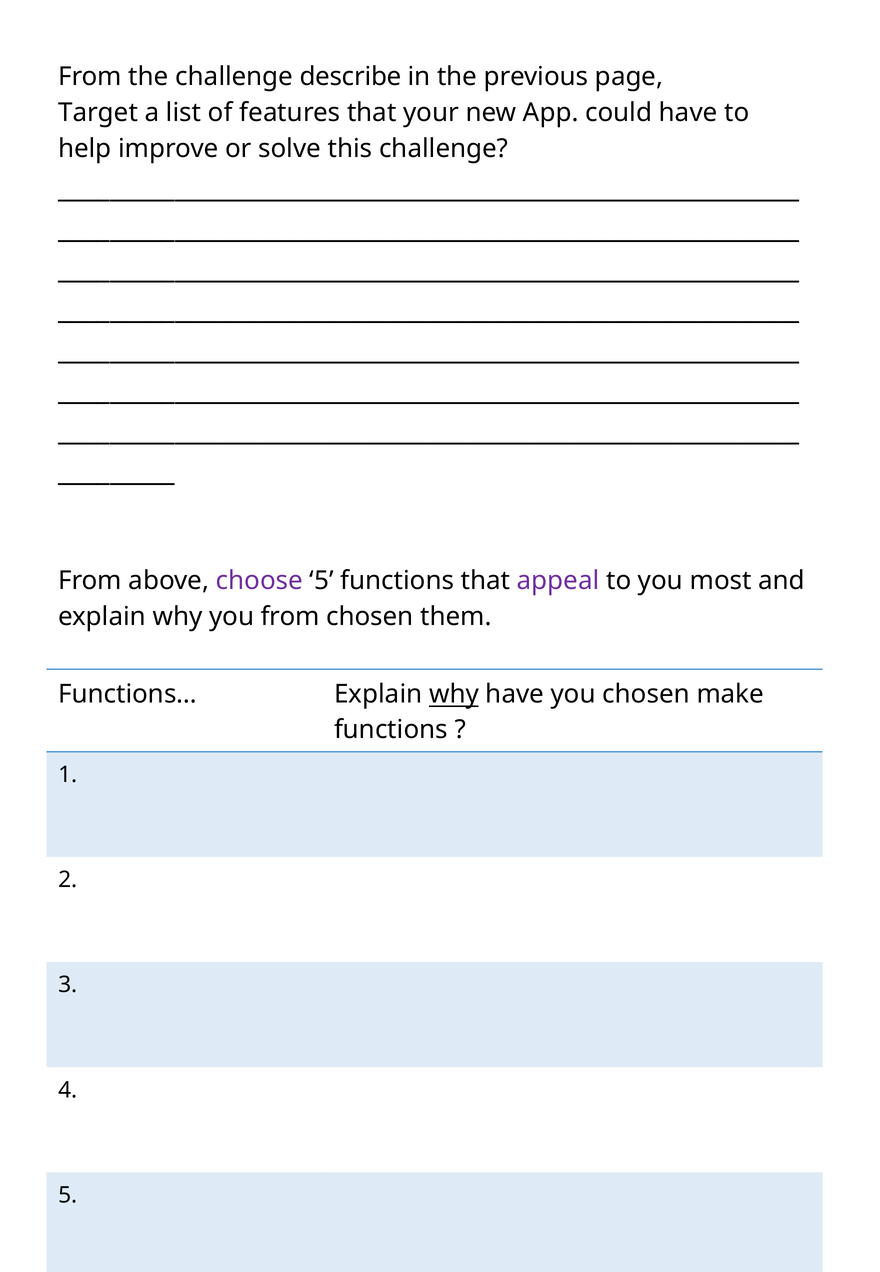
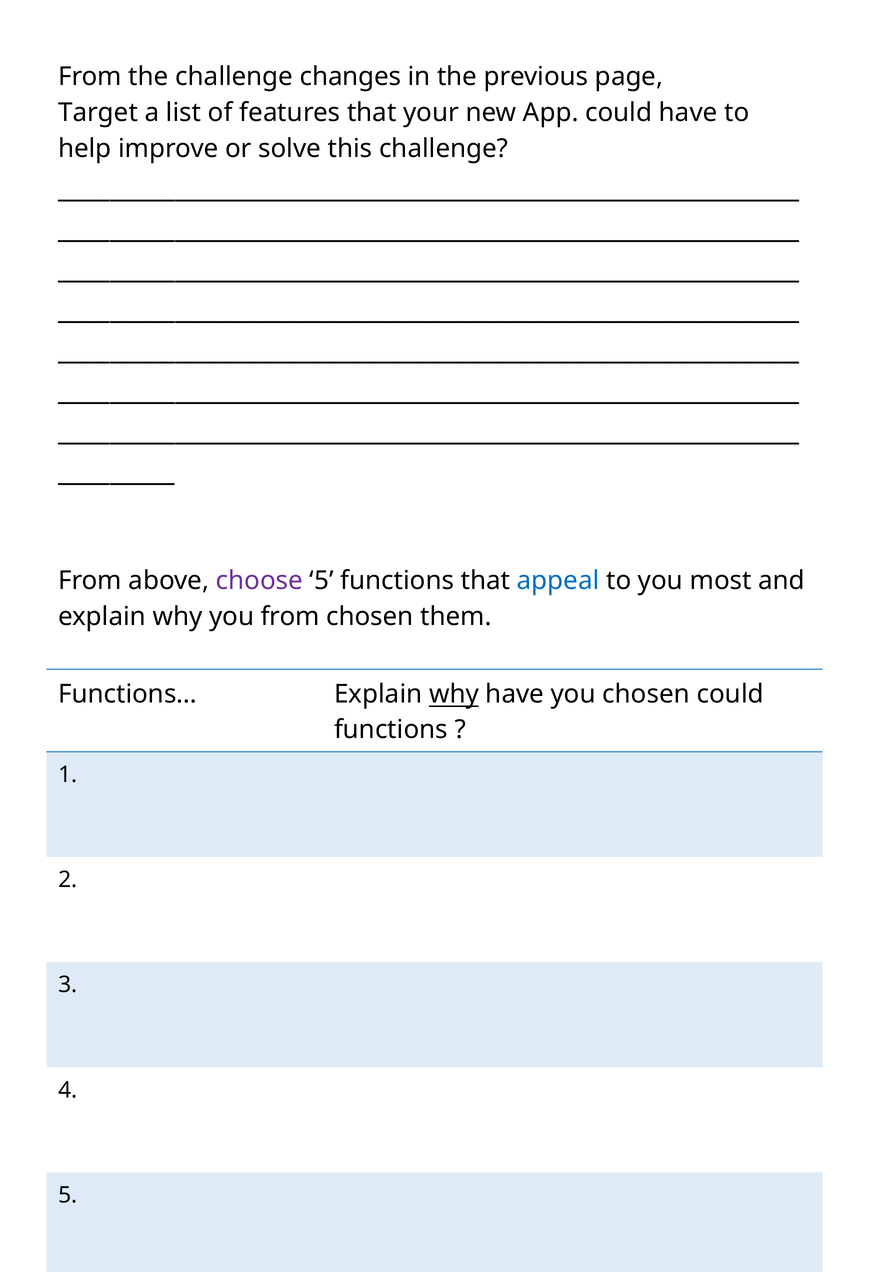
describe: describe -> changes
appeal colour: purple -> blue
chosen make: make -> could
